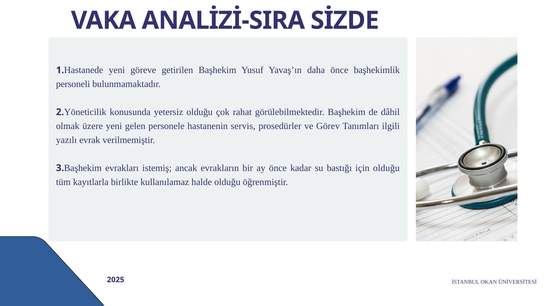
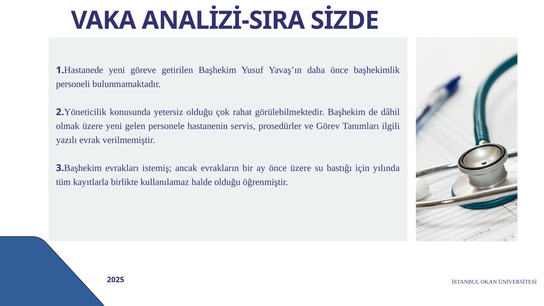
önce kadar: kadar -> üzere
için olduğu: olduğu -> yılında
